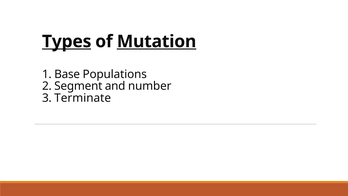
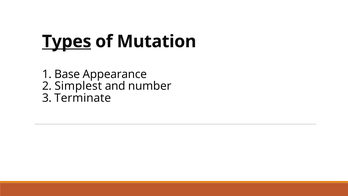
Mutation underline: present -> none
Populations: Populations -> Appearance
Segment: Segment -> Simplest
